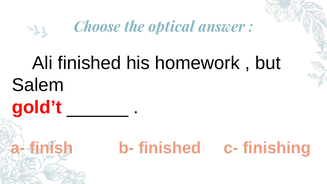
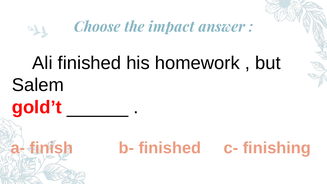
optical: optical -> impact
